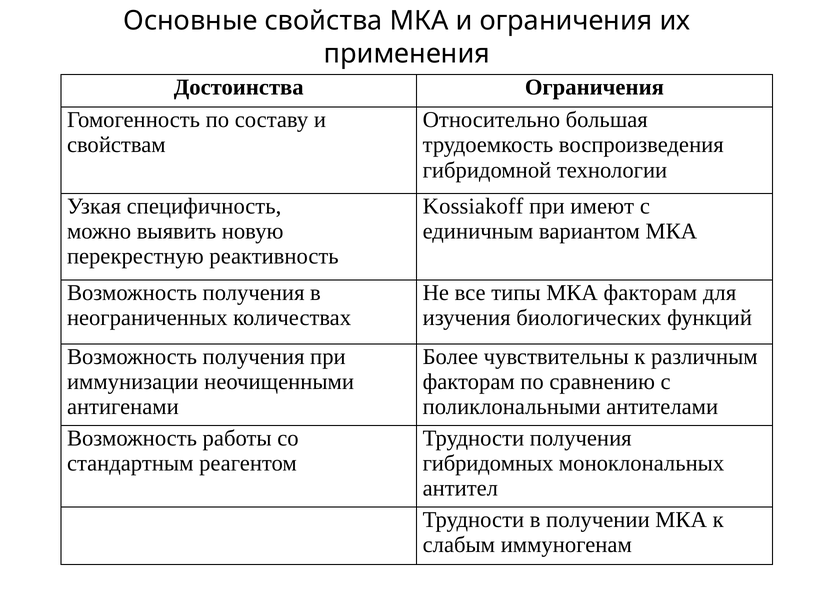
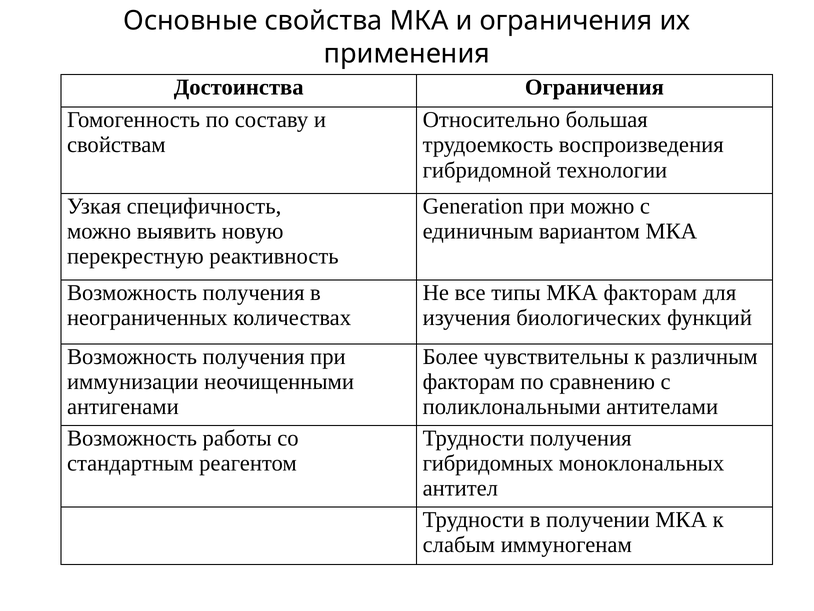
Kossiakoff: Kossiakoff -> Generation
при имеют: имеют -> можно
